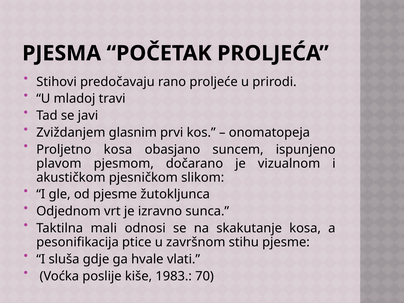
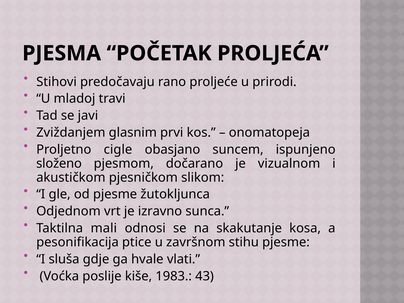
Proljetno kosa: kosa -> cigle
plavom: plavom -> složeno
70: 70 -> 43
